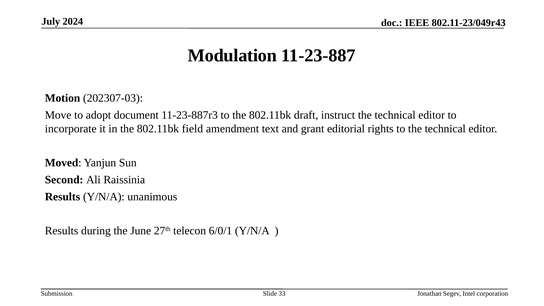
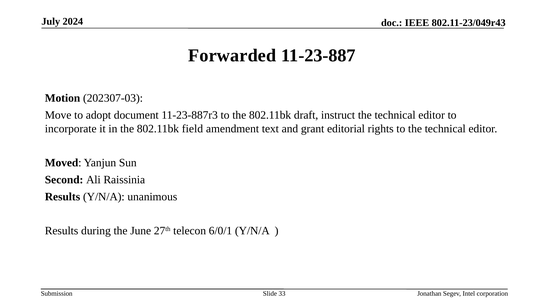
Modulation: Modulation -> Forwarded
